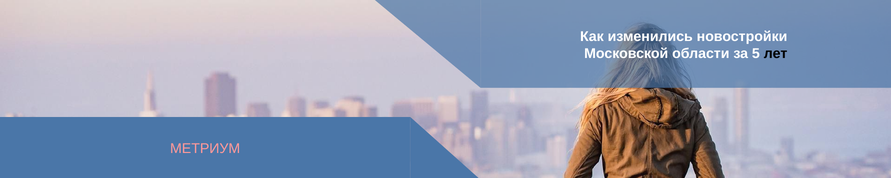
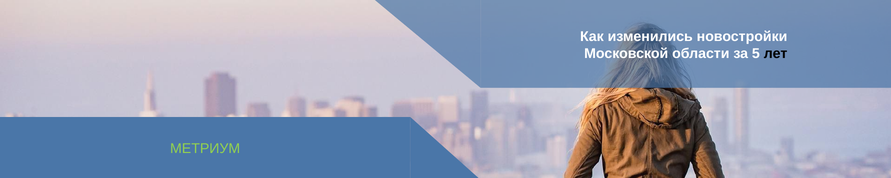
МЕТРИУМ colour: pink -> light green
